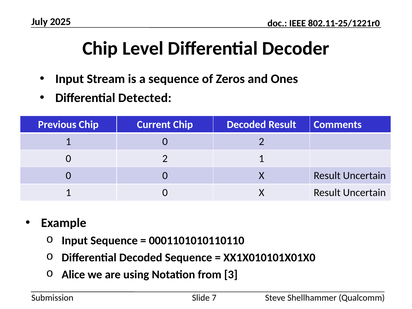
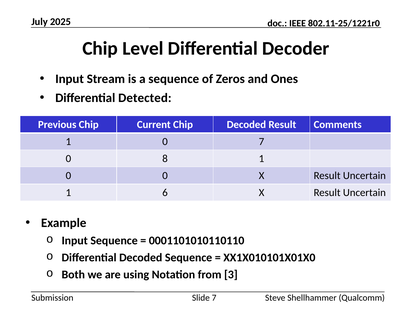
1 0 2: 2 -> 7
2 at (165, 159): 2 -> 8
0 at (165, 193): 0 -> 6
Alice: Alice -> Both
